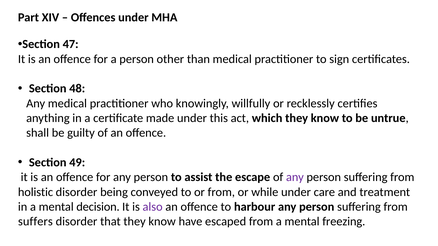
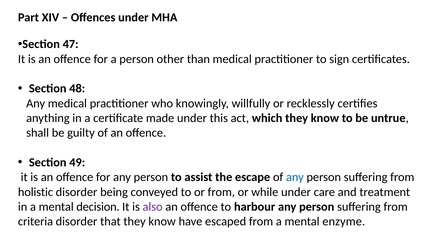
any at (295, 177) colour: purple -> blue
suffers: suffers -> criteria
freezing: freezing -> enzyme
